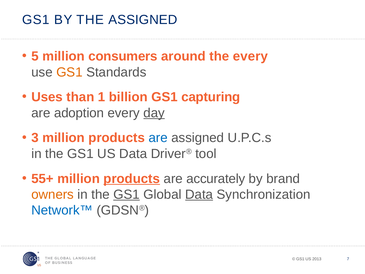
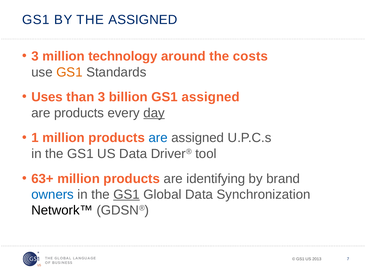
5 at (35, 56): 5 -> 3
consumers: consumers -> technology
the every: every -> costs
than 1: 1 -> 3
GS1 capturing: capturing -> assigned
are adoption: adoption -> products
3: 3 -> 1
55+: 55+ -> 63+
products at (132, 178) underline: present -> none
accurately: accurately -> identifying
owners colour: orange -> blue
Data at (199, 194) underline: present -> none
Network™ colour: blue -> black
